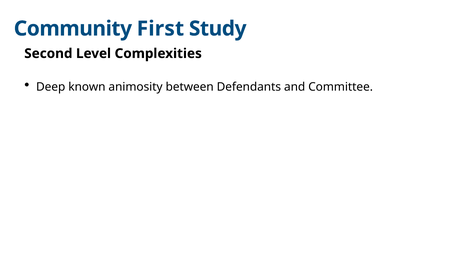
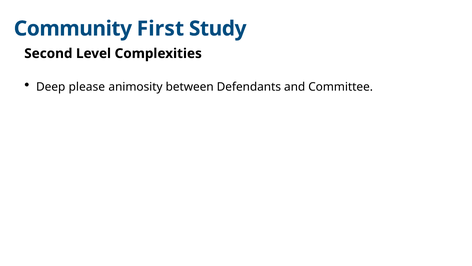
known: known -> please
